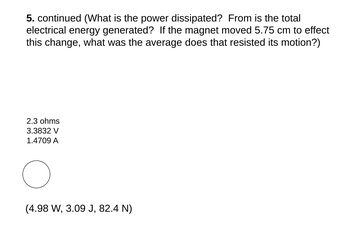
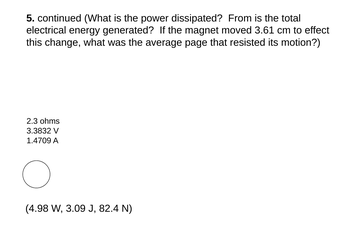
5.75: 5.75 -> 3.61
does: does -> page
